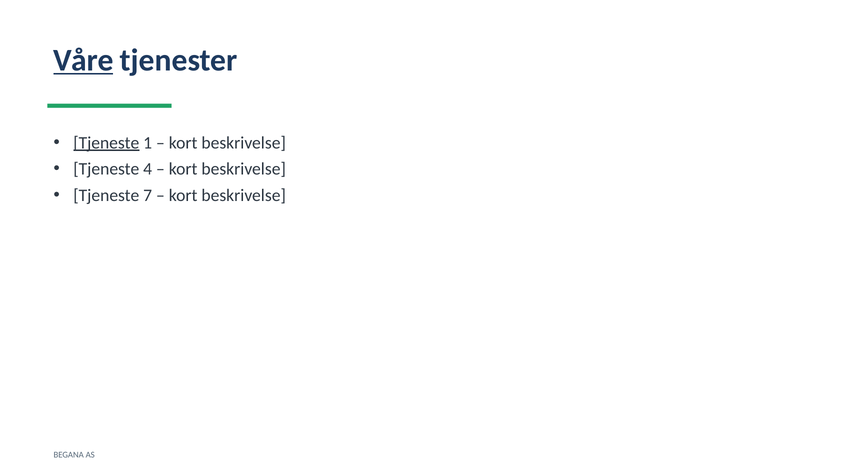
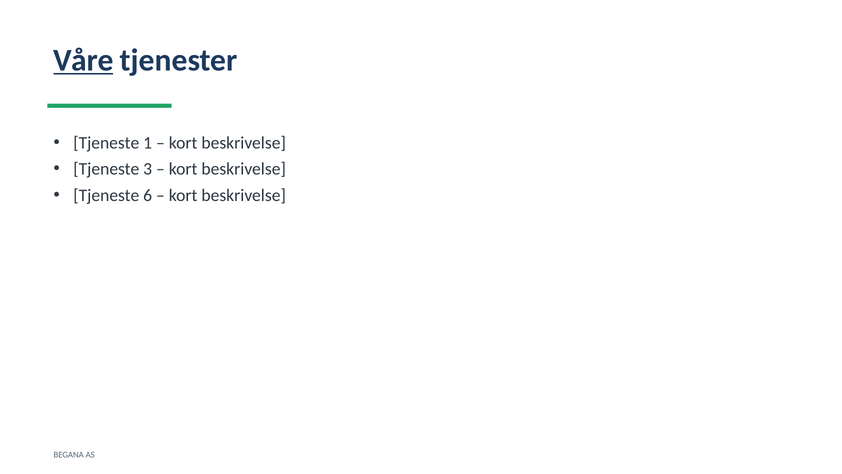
Tjeneste at (106, 143) underline: present -> none
4: 4 -> 3
7: 7 -> 6
